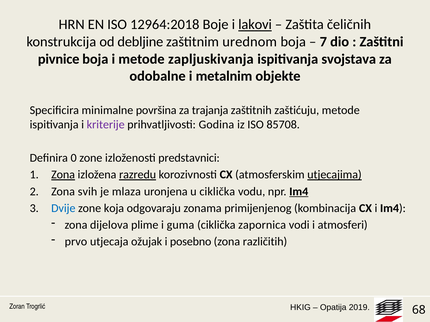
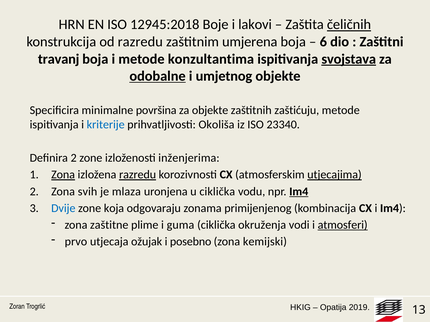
12964:2018: 12964:2018 -> 12945:2018
lakovi underline: present -> none
čeličnih underline: none -> present
od debljine: debljine -> razredu
urednom: urednom -> umjerena
7: 7 -> 6
pivnice: pivnice -> travanj
zapljuskivanja: zapljuskivanja -> konzultantima
svojstava underline: none -> present
odobalne underline: none -> present
metalnim: metalnim -> umjetnog
za trajanja: trajanja -> objekte
kriterije colour: purple -> blue
Godina: Godina -> Okoliša
85708: 85708 -> 23340
Definira 0: 0 -> 2
predstavnici: predstavnici -> inženjerima
dijelova: dijelova -> zaštitne
zapornica: zapornica -> okruženja
atmosferi underline: none -> present
različitih: različitih -> kemijski
68: 68 -> 13
